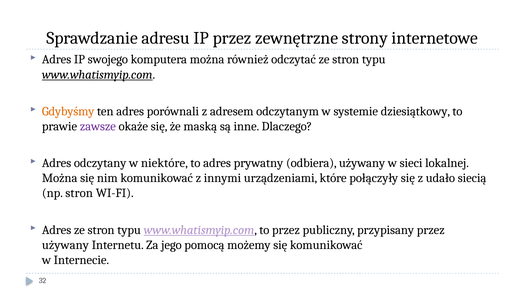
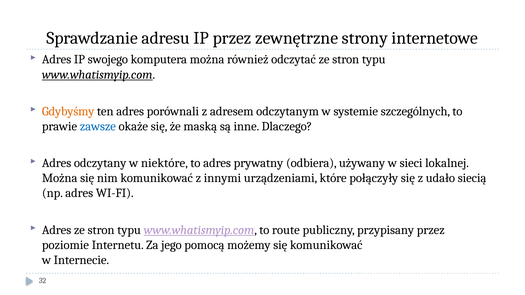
dziesiątkowy: dziesiątkowy -> szczególnych
zawsze colour: purple -> blue
np stron: stron -> adres
to przez: przez -> route
używany at (65, 245): używany -> poziomie
